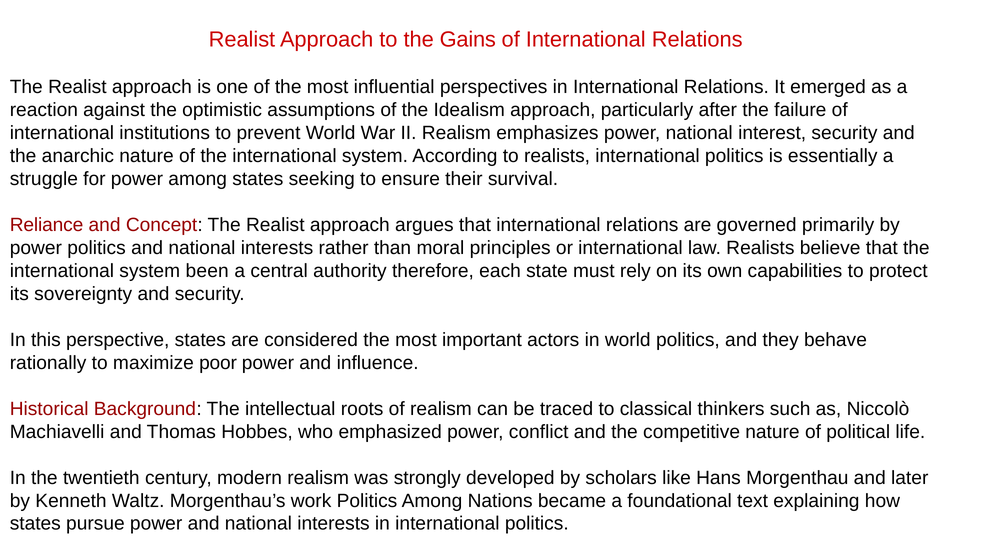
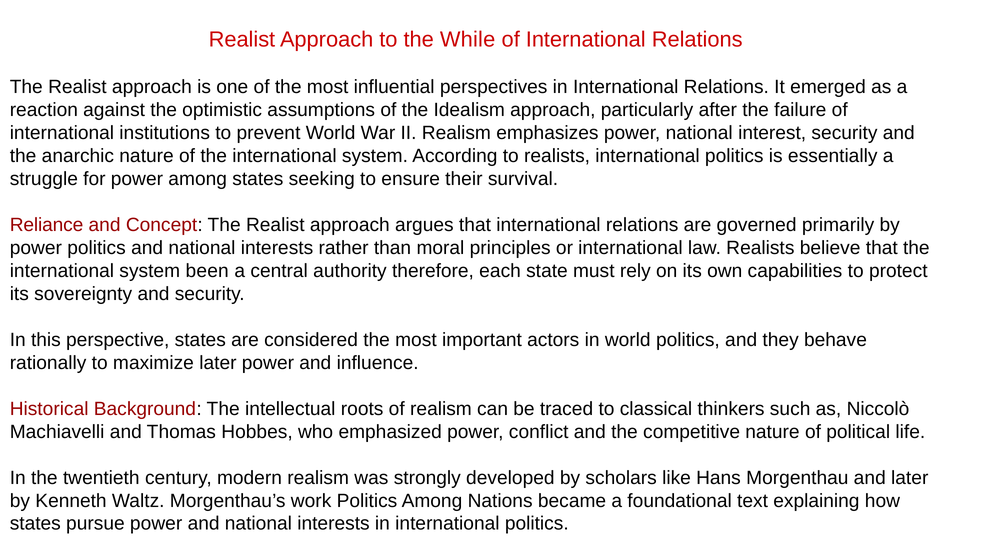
Gains: Gains -> While
maximize poor: poor -> later
